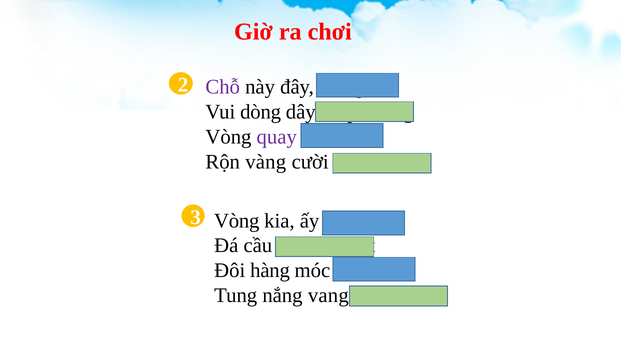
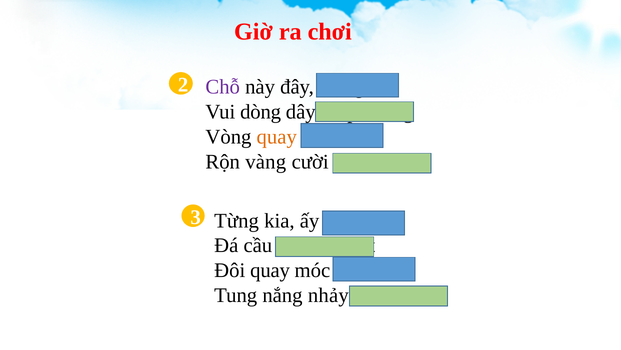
quay at (277, 137) colour: purple -> orange
Vòng at (237, 220): Vòng -> Từng
Đôi hàng: hàng -> quay
nắng vang: vang -> nhảy
